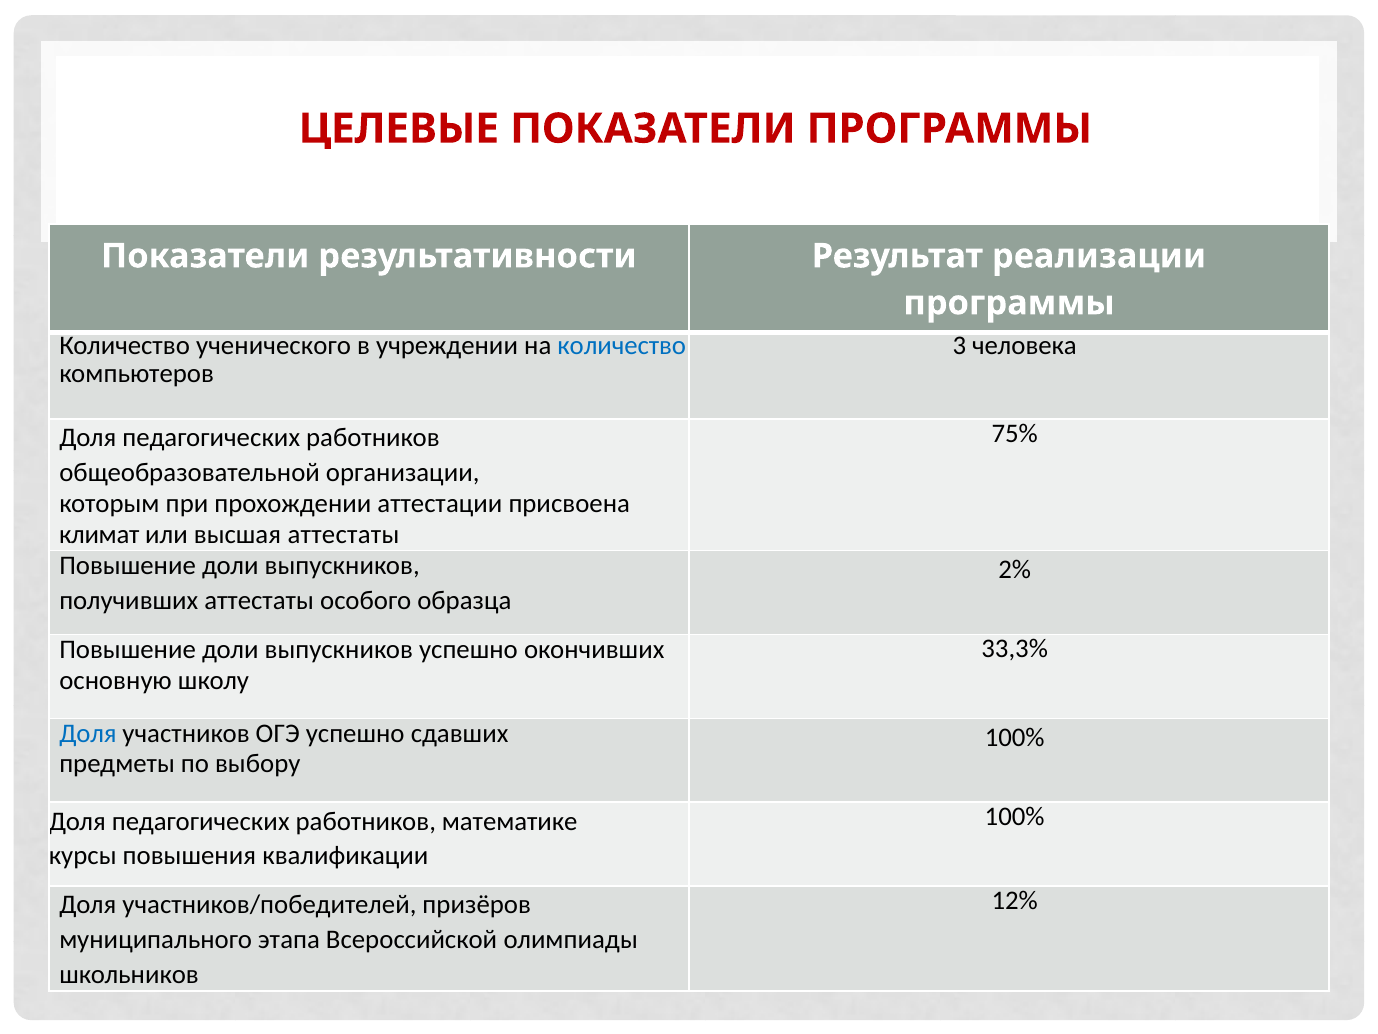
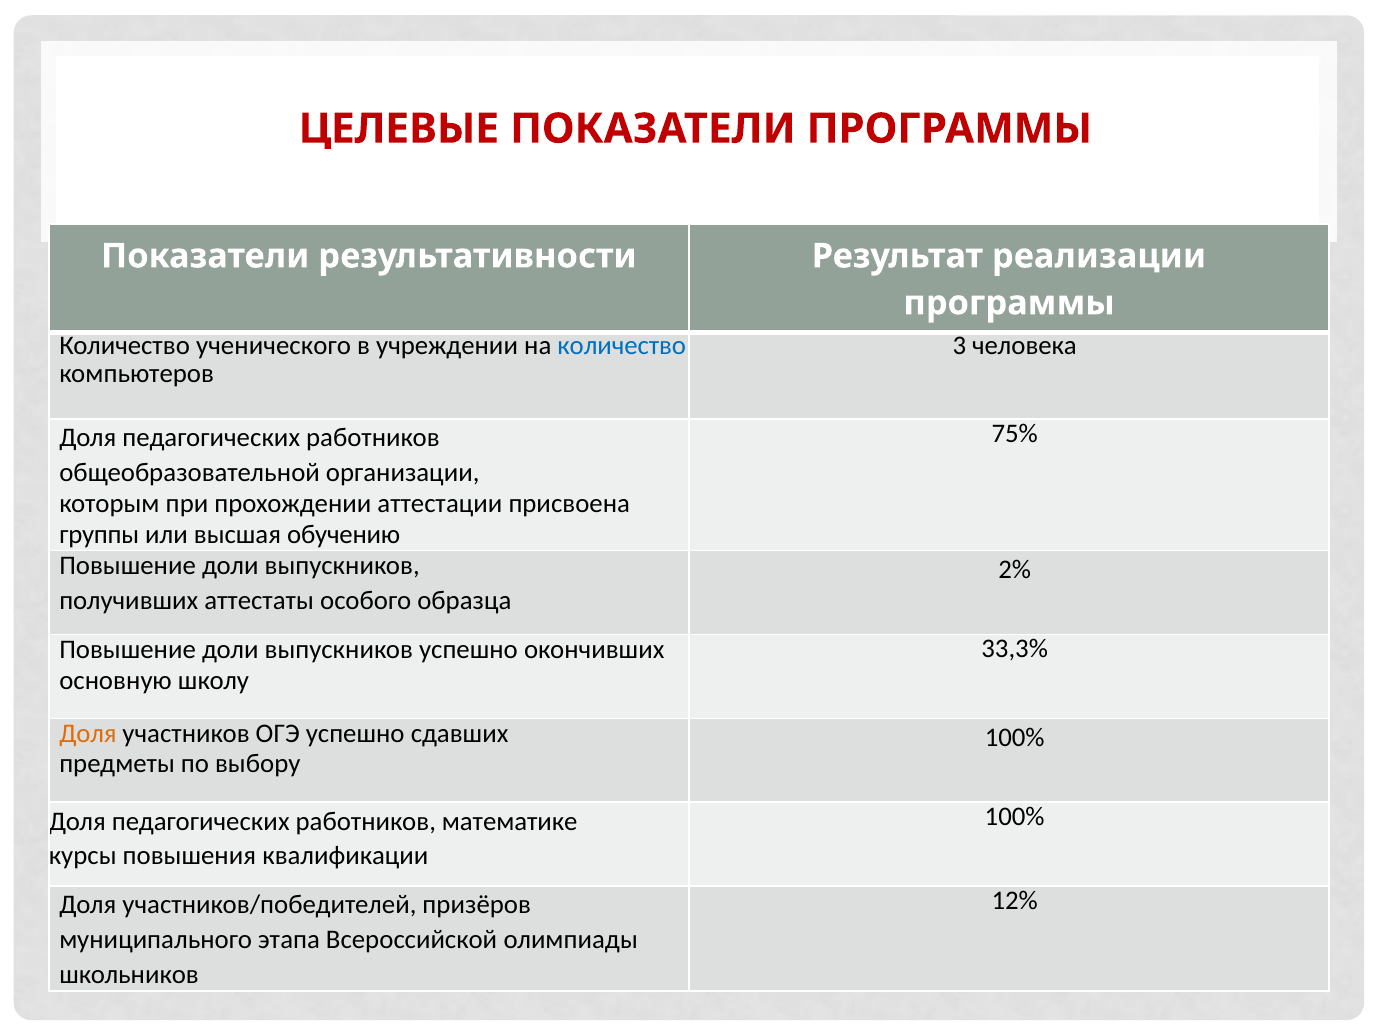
климат: климат -> группы
высшая аттестаты: аттестаты -> обучению
Доля at (88, 733) colour: blue -> orange
